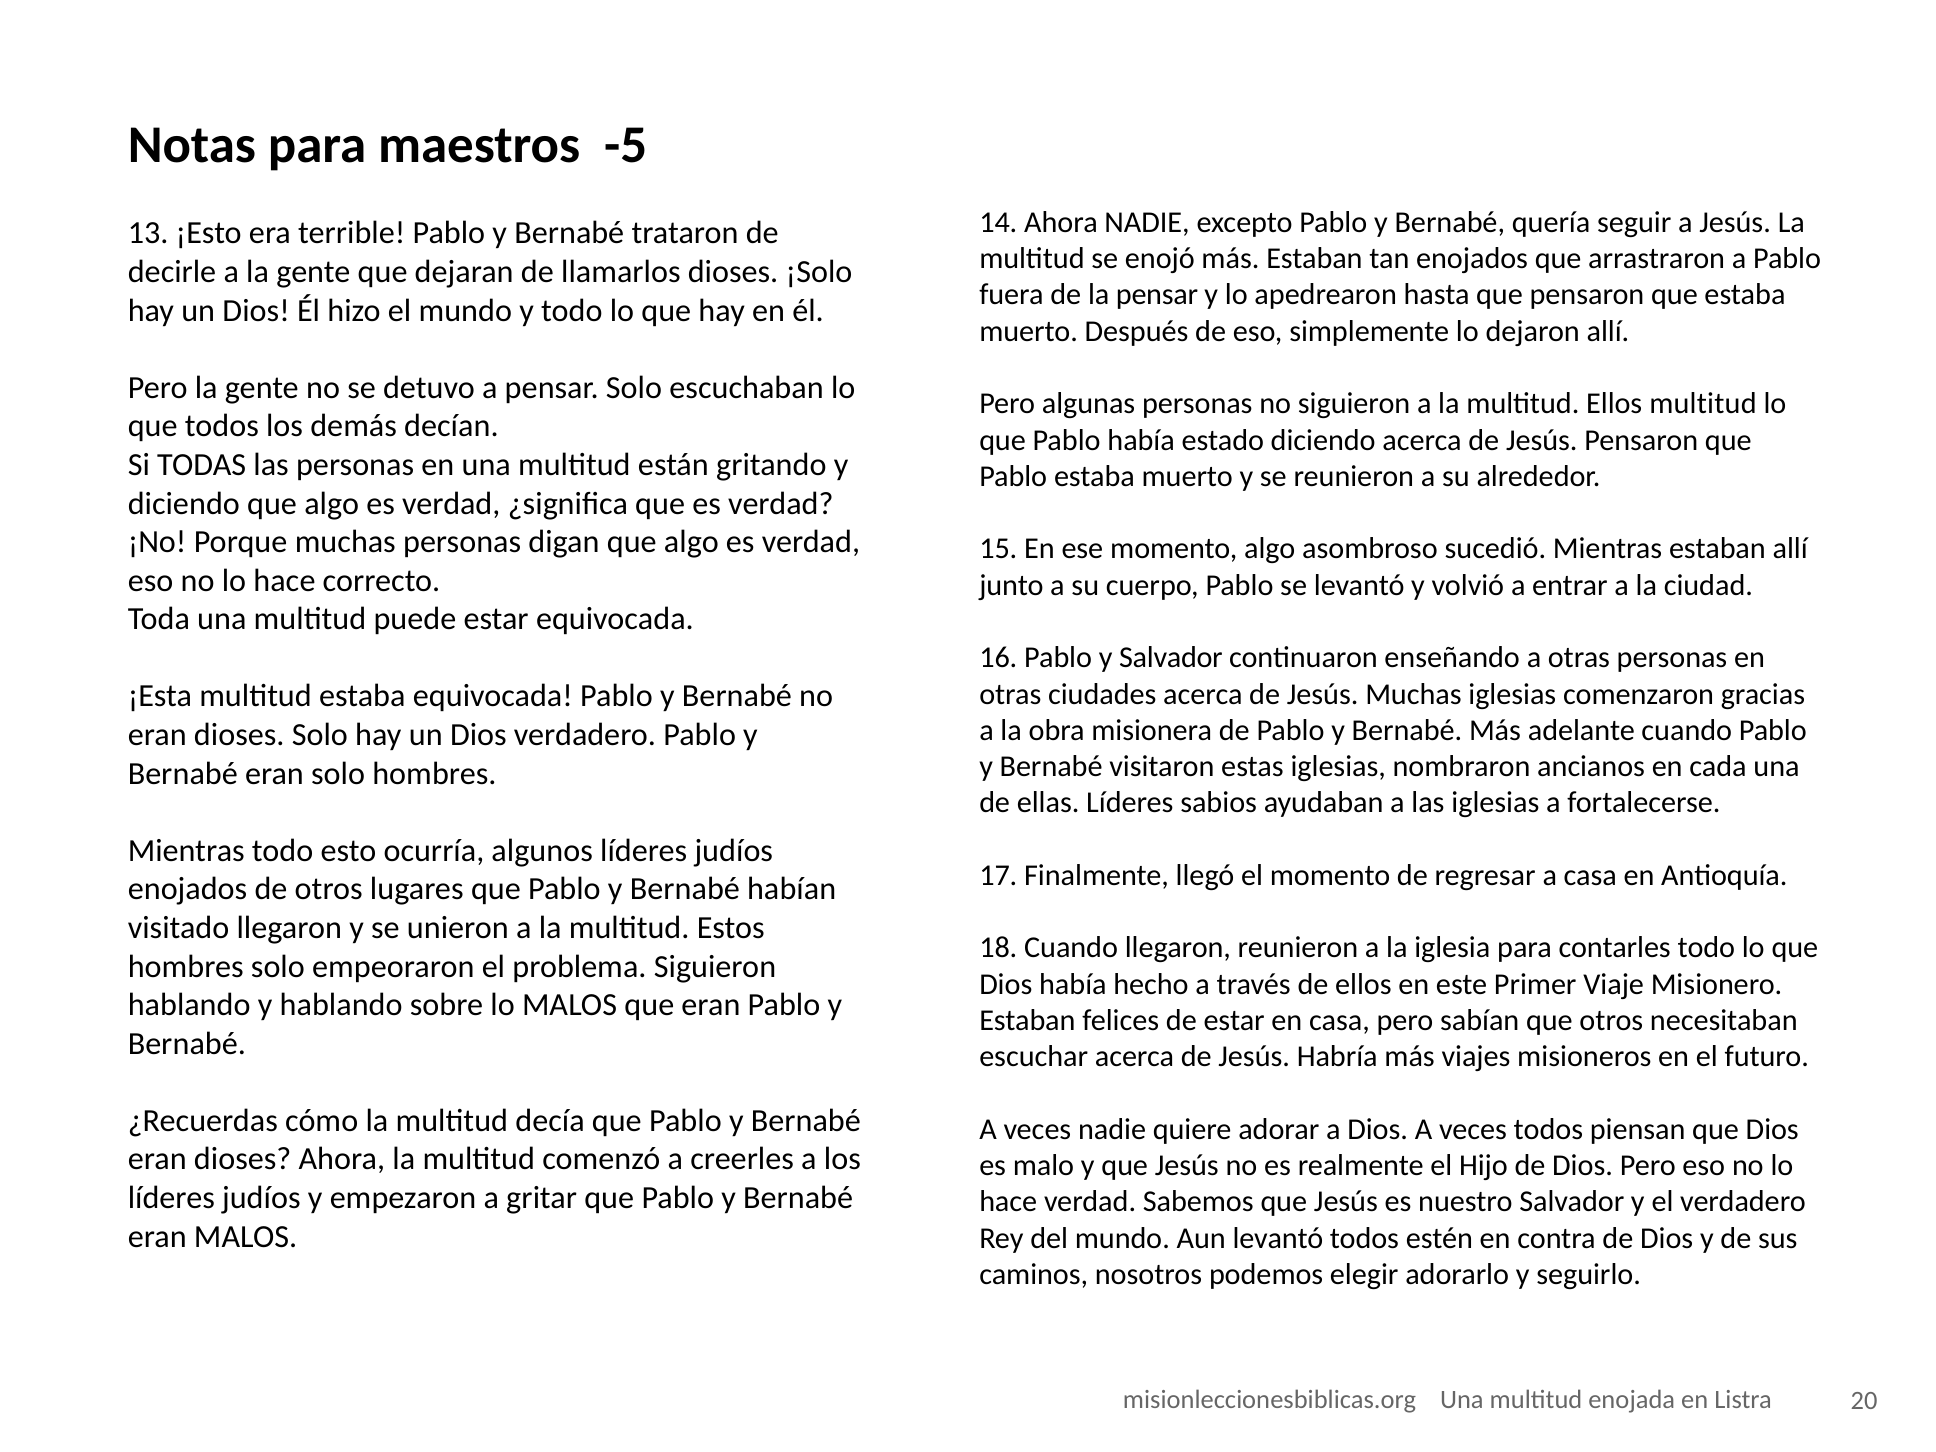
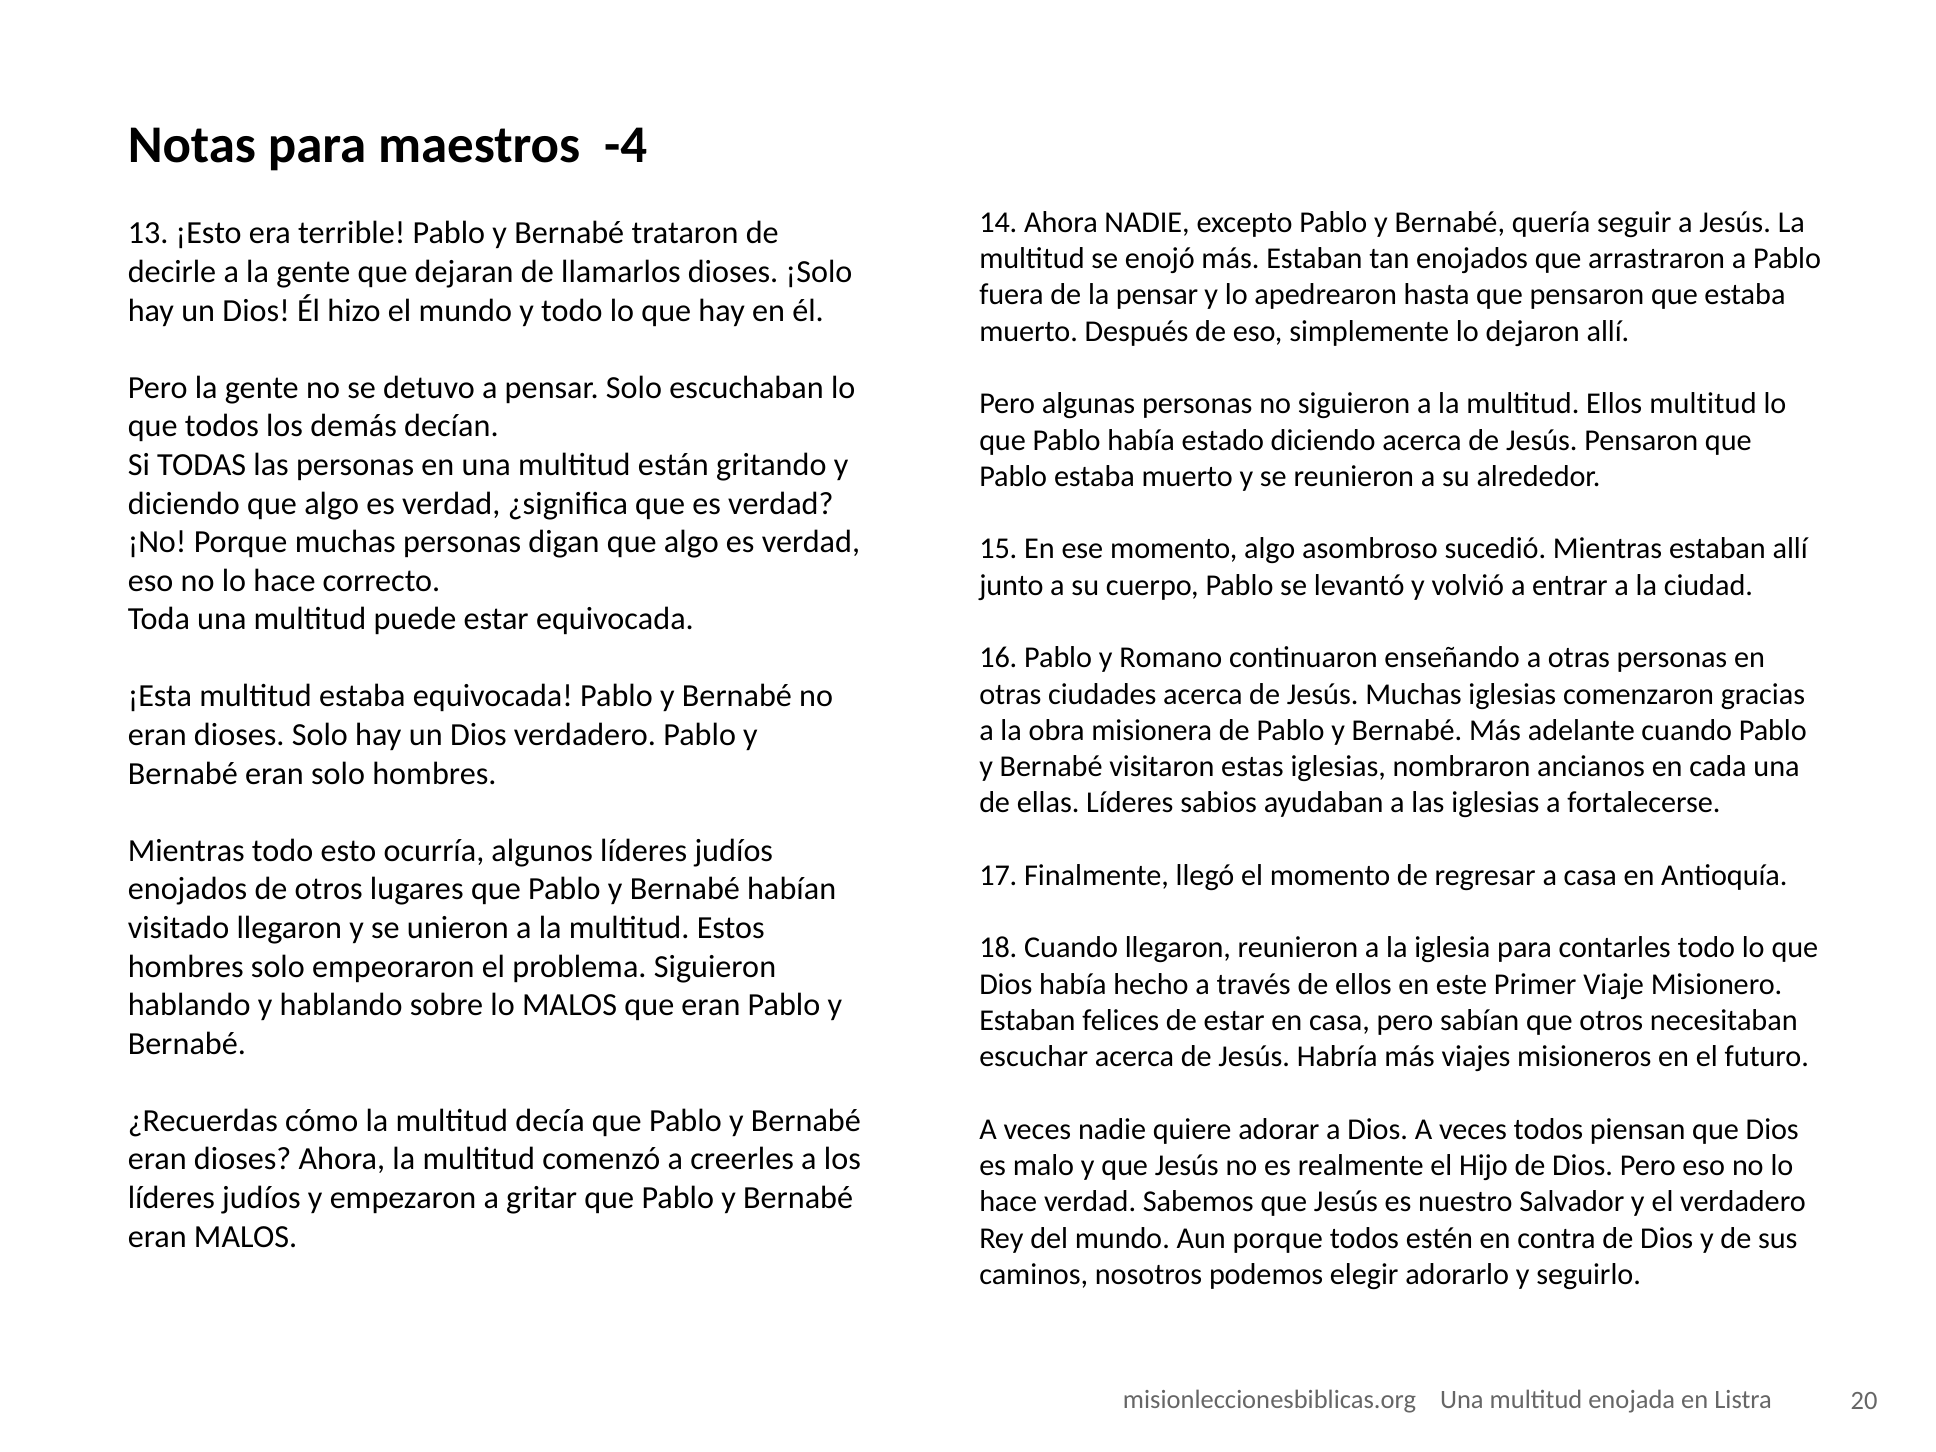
-5: -5 -> -4
y Salvador: Salvador -> Romano
Aun levantó: levantó -> porque
